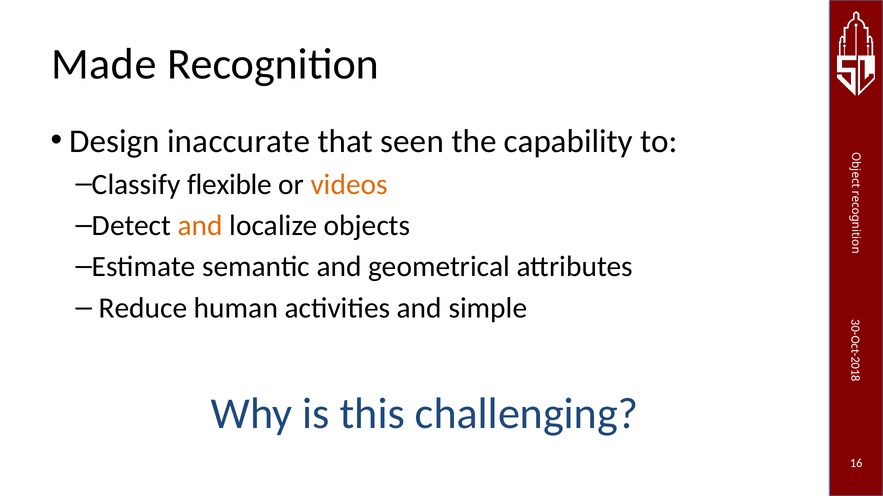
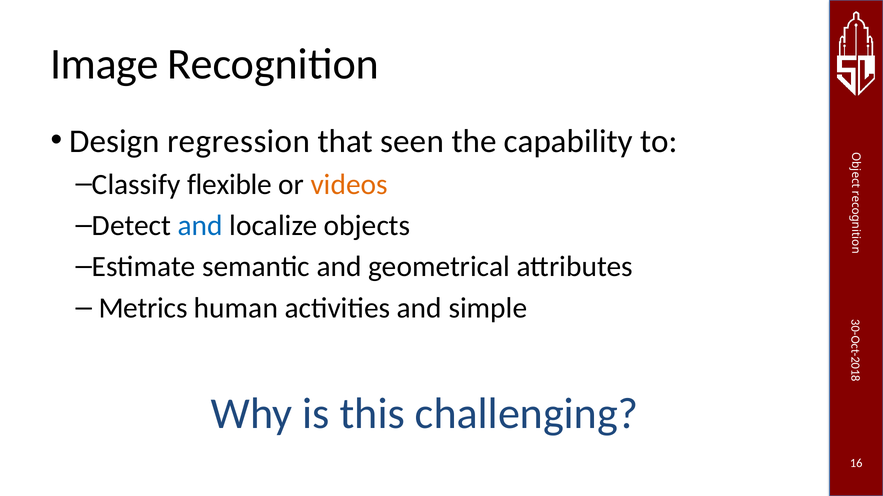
Made: Made -> Image
inaccurate: inaccurate -> regression
and at (200, 226) colour: orange -> blue
Reduce: Reduce -> Metrics
